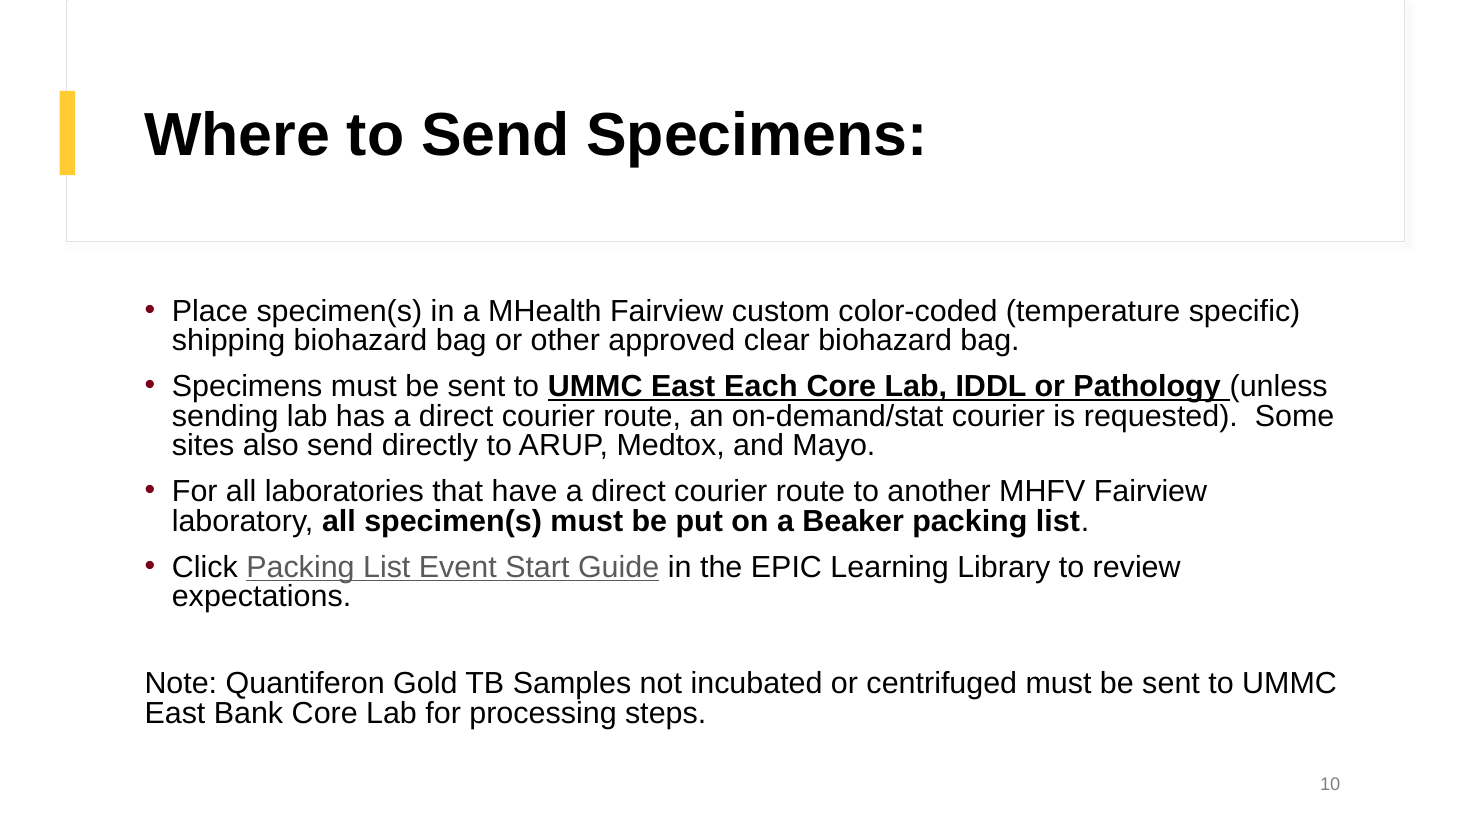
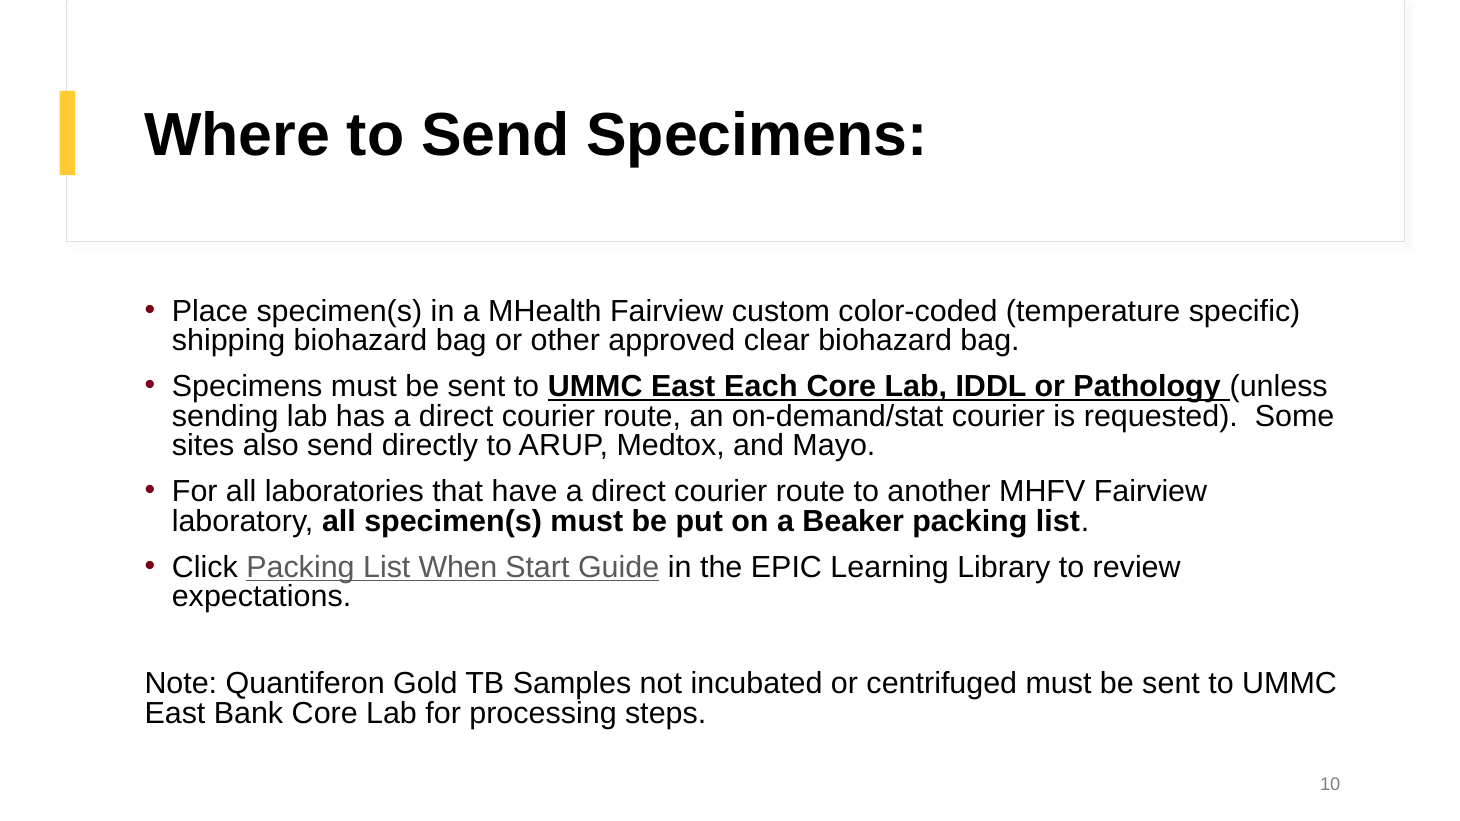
Event: Event -> When
